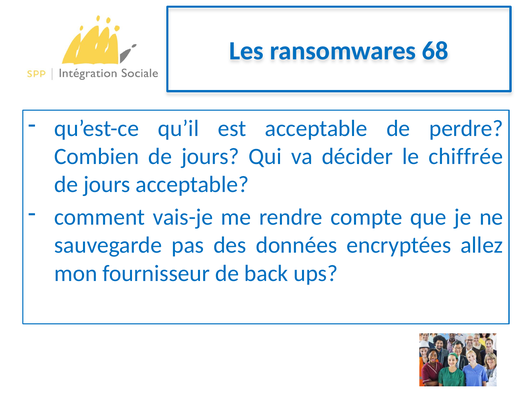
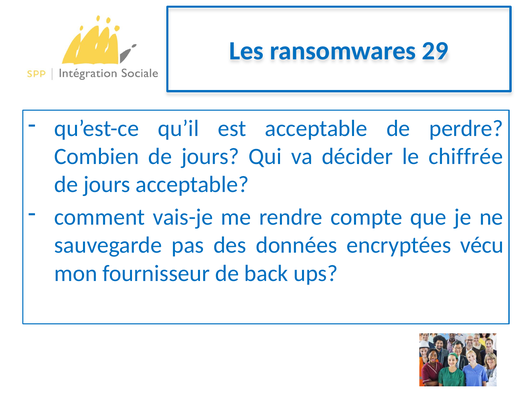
68: 68 -> 29
allez: allez -> vécu
